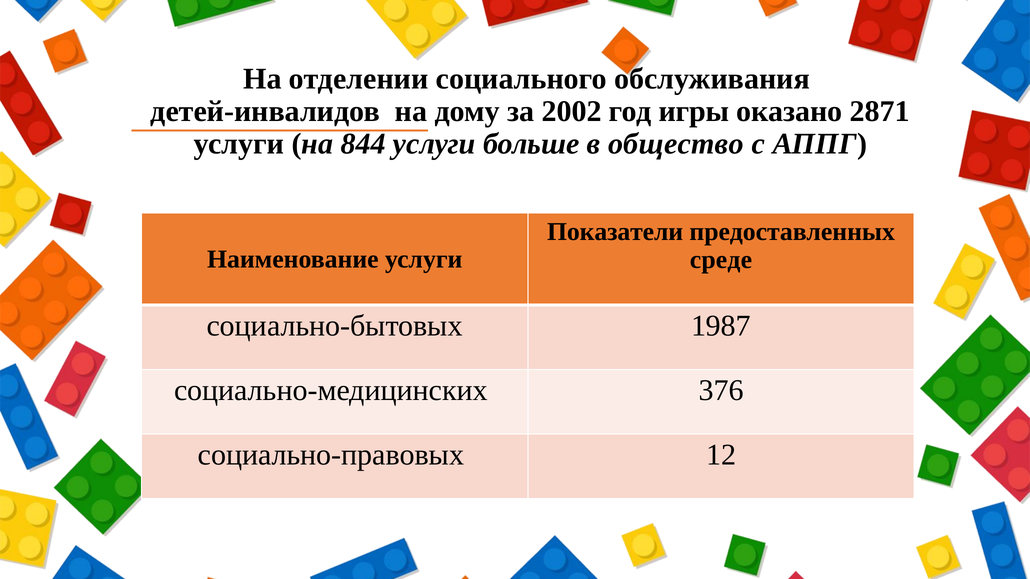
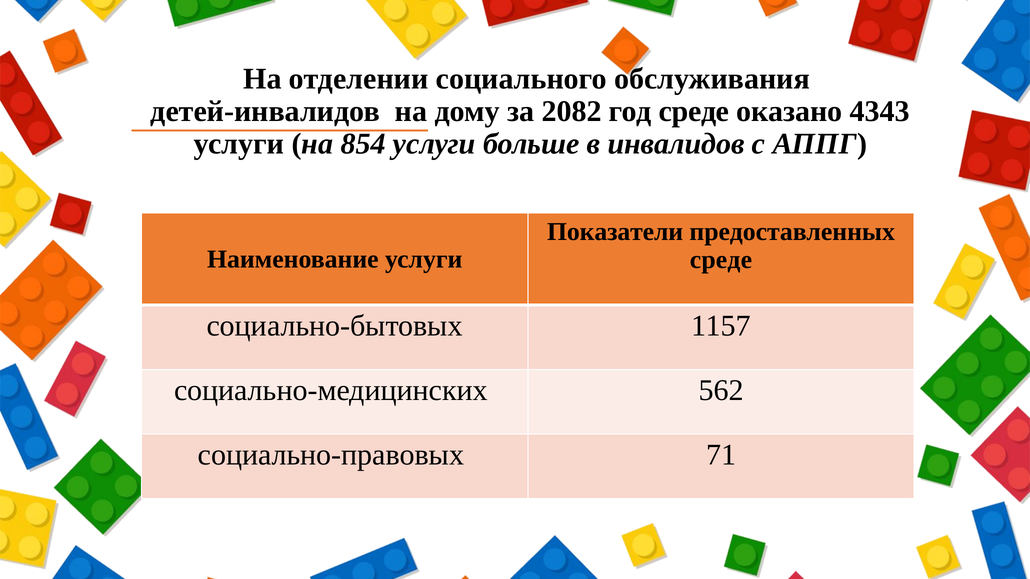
2002: 2002 -> 2082
год игры: игры -> среде
2871: 2871 -> 4343
844: 844 -> 854
общество: общество -> инвалидов
1987: 1987 -> 1157
376: 376 -> 562
12: 12 -> 71
